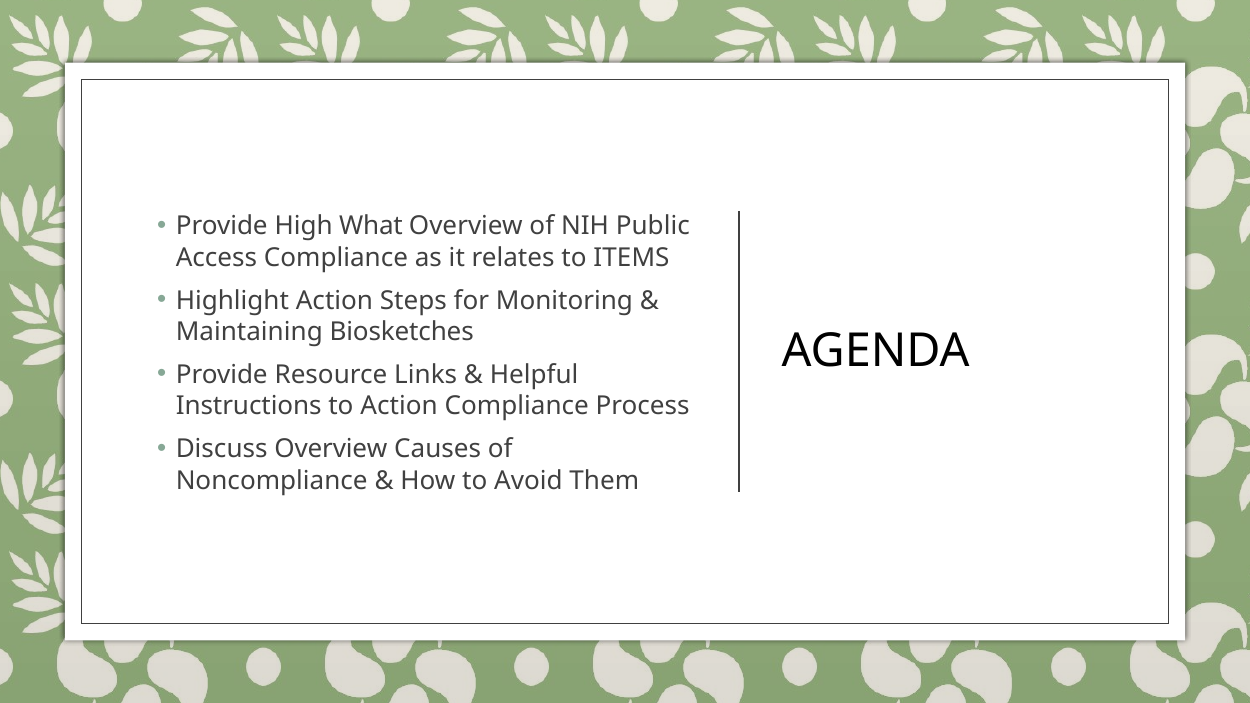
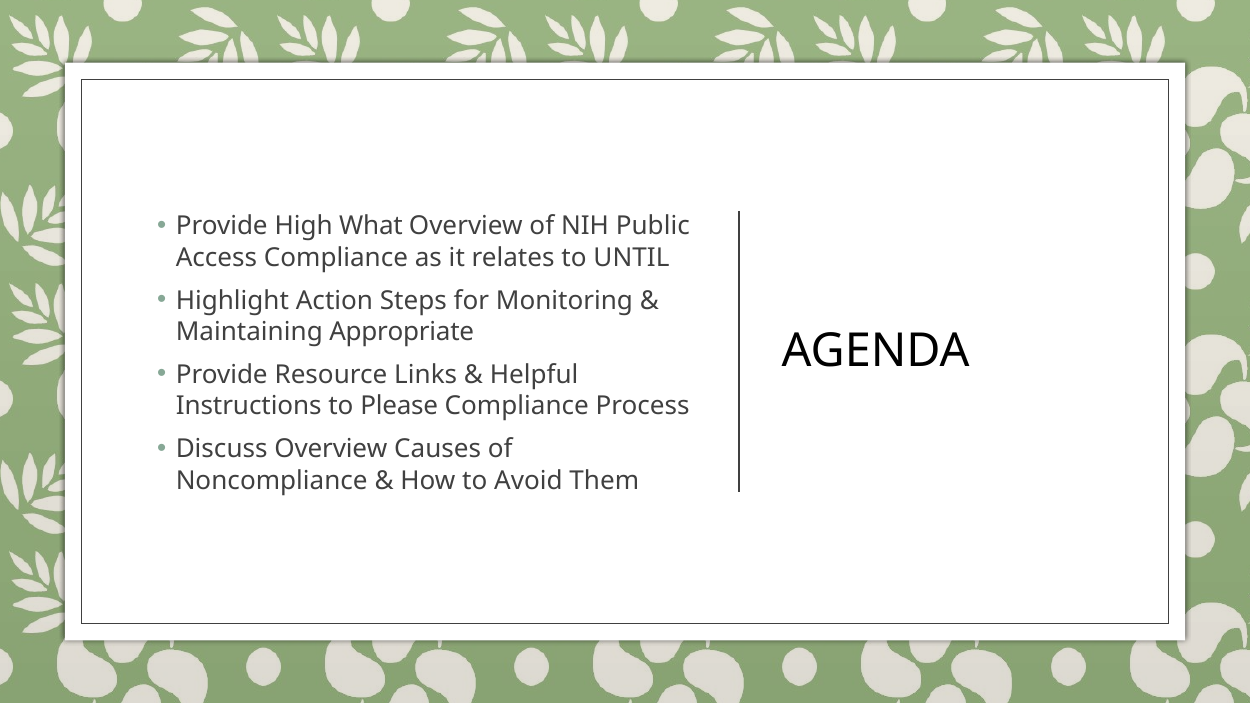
ITEMS: ITEMS -> UNTIL
Biosketches: Biosketches -> Appropriate
to Action: Action -> Please
